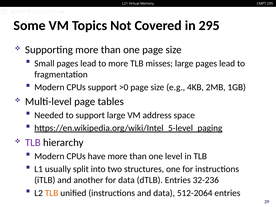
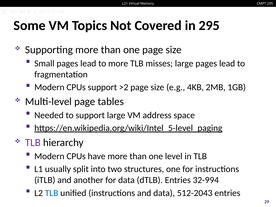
>0: >0 -> >2
32-236: 32-236 -> 32-994
TLB at (52, 193) colour: orange -> blue
512-2064: 512-2064 -> 512-2043
